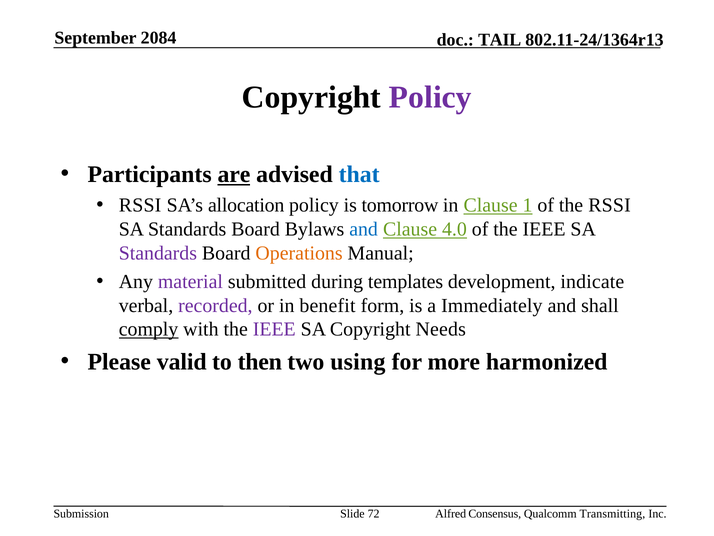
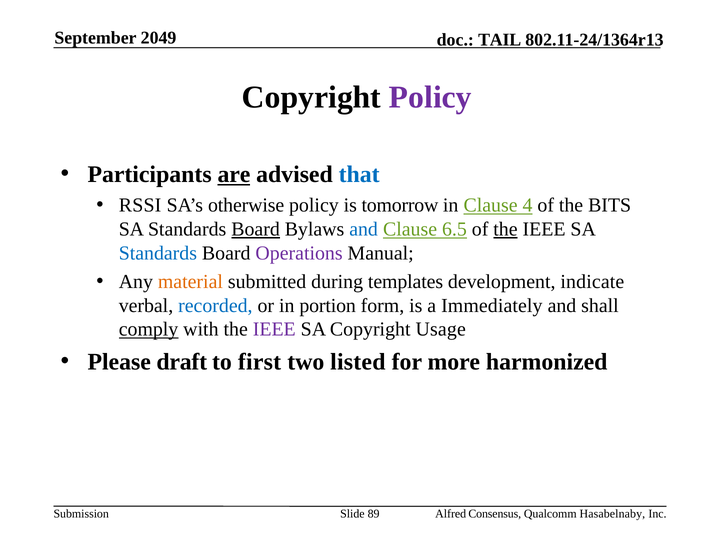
2084: 2084 -> 2049
allocation: allocation -> otherwise
1: 1 -> 4
the RSSI: RSSI -> BITS
Board at (256, 229) underline: none -> present
4.0: 4.0 -> 6.5
the at (505, 229) underline: none -> present
Standards at (158, 253) colour: purple -> blue
Operations colour: orange -> purple
material colour: purple -> orange
recorded colour: purple -> blue
benefit: benefit -> portion
Needs: Needs -> Usage
valid: valid -> draft
then: then -> first
using: using -> listed
72: 72 -> 89
Transmitting: Transmitting -> Hasabelnaby
